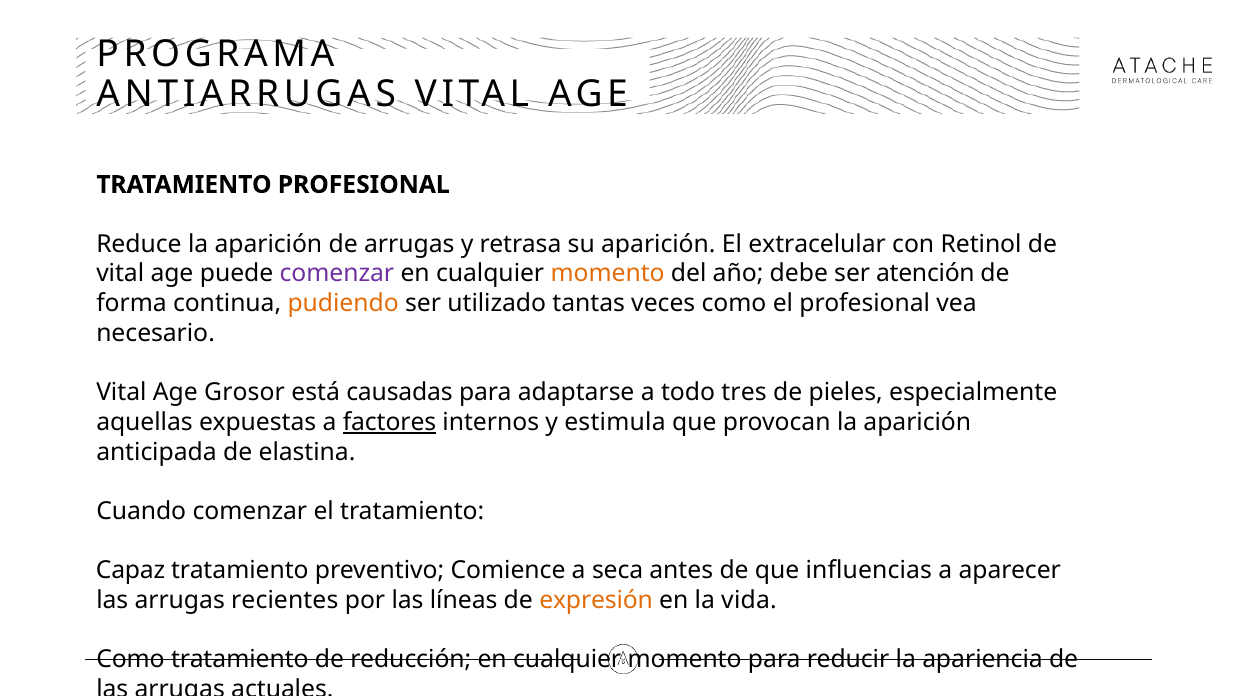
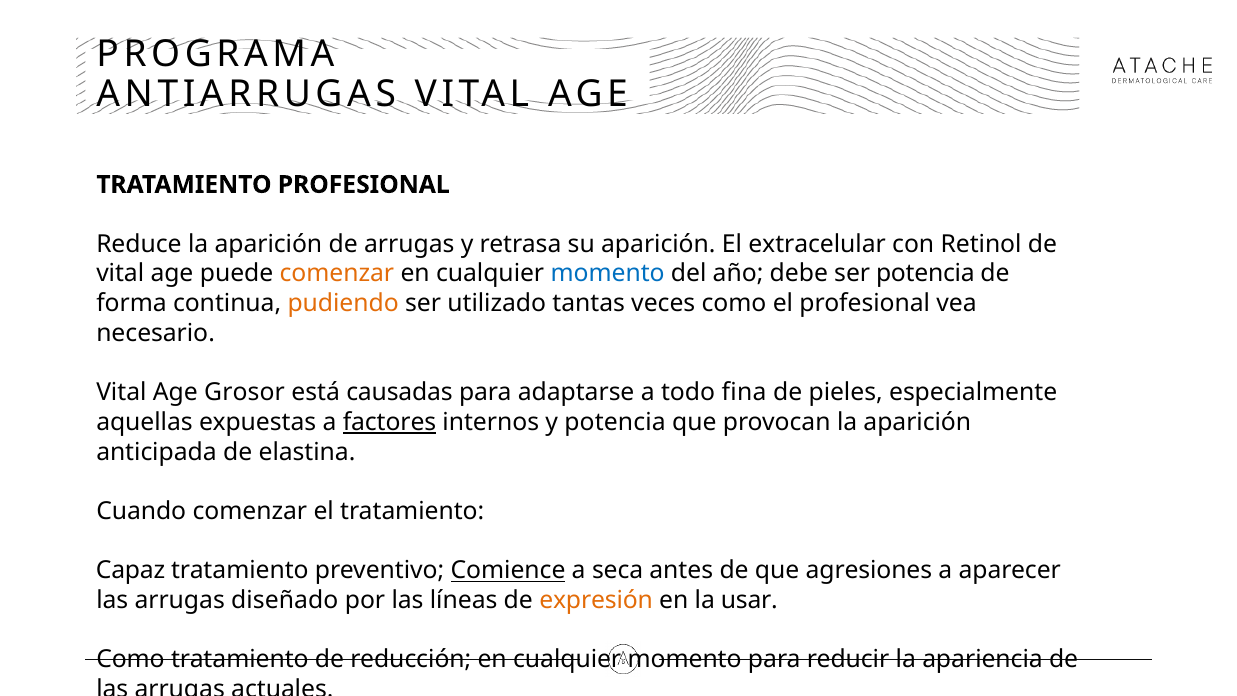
comenzar at (337, 274) colour: purple -> orange
momento at (608, 274) colour: orange -> blue
ser atención: atención -> potencia
tres: tres -> fina
y estimula: estimula -> potencia
Comience underline: none -> present
influencias: influencias -> agresiones
recientes: recientes -> diseñado
vida: vida -> usar
